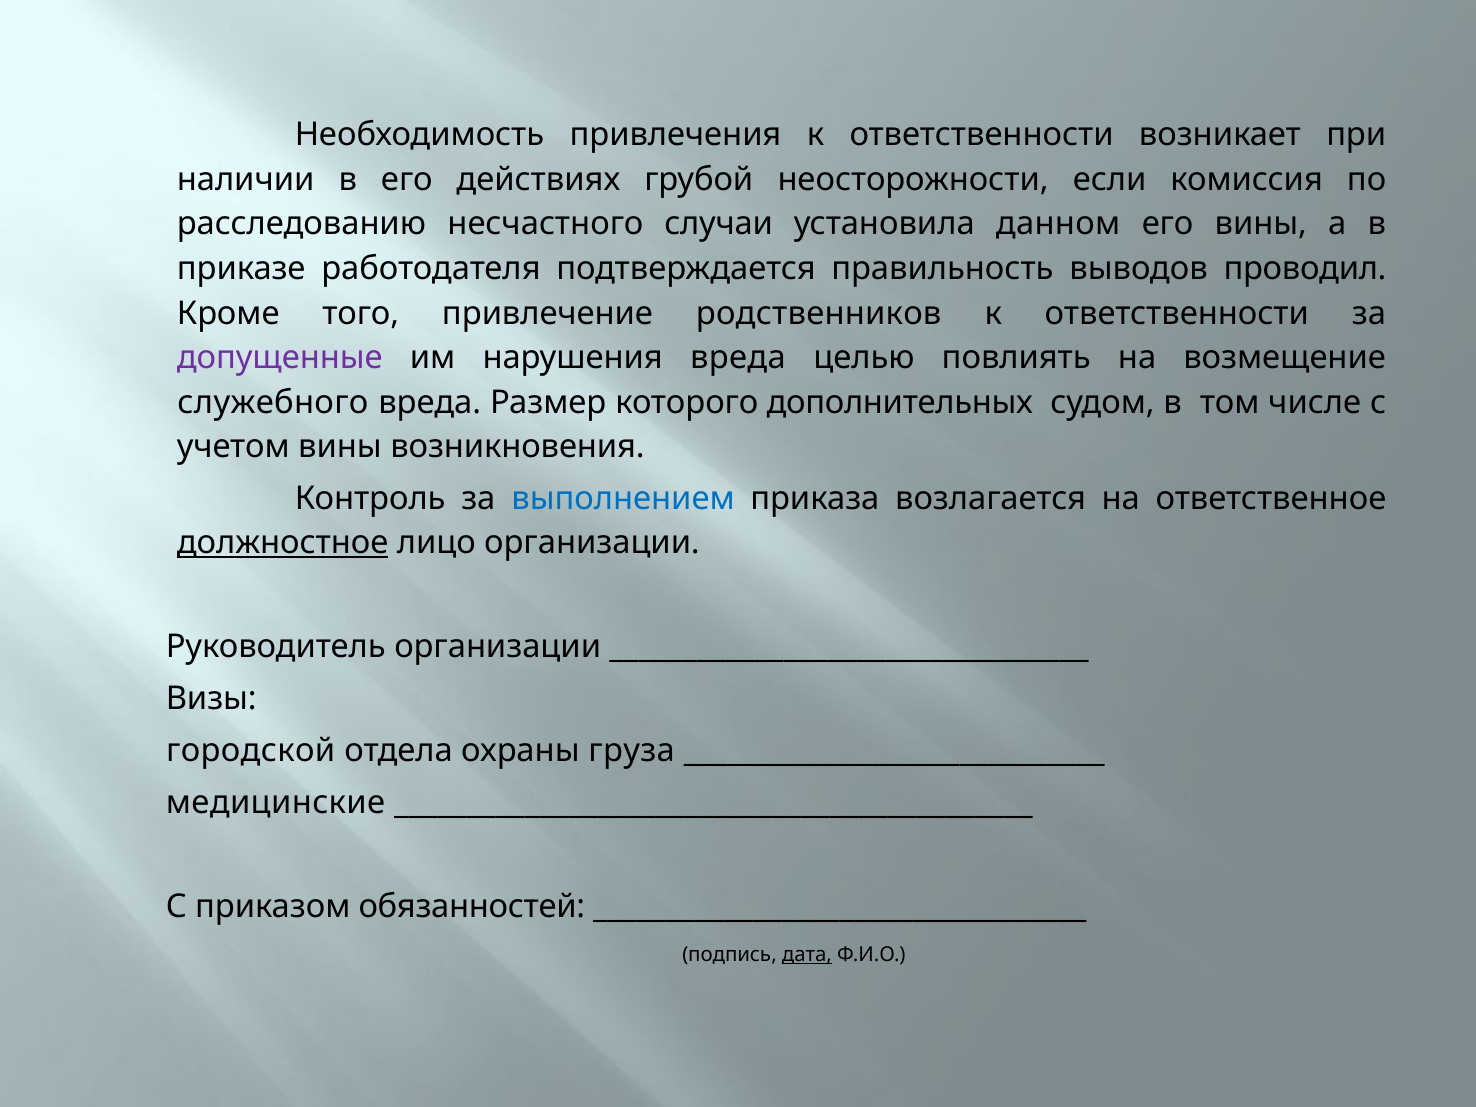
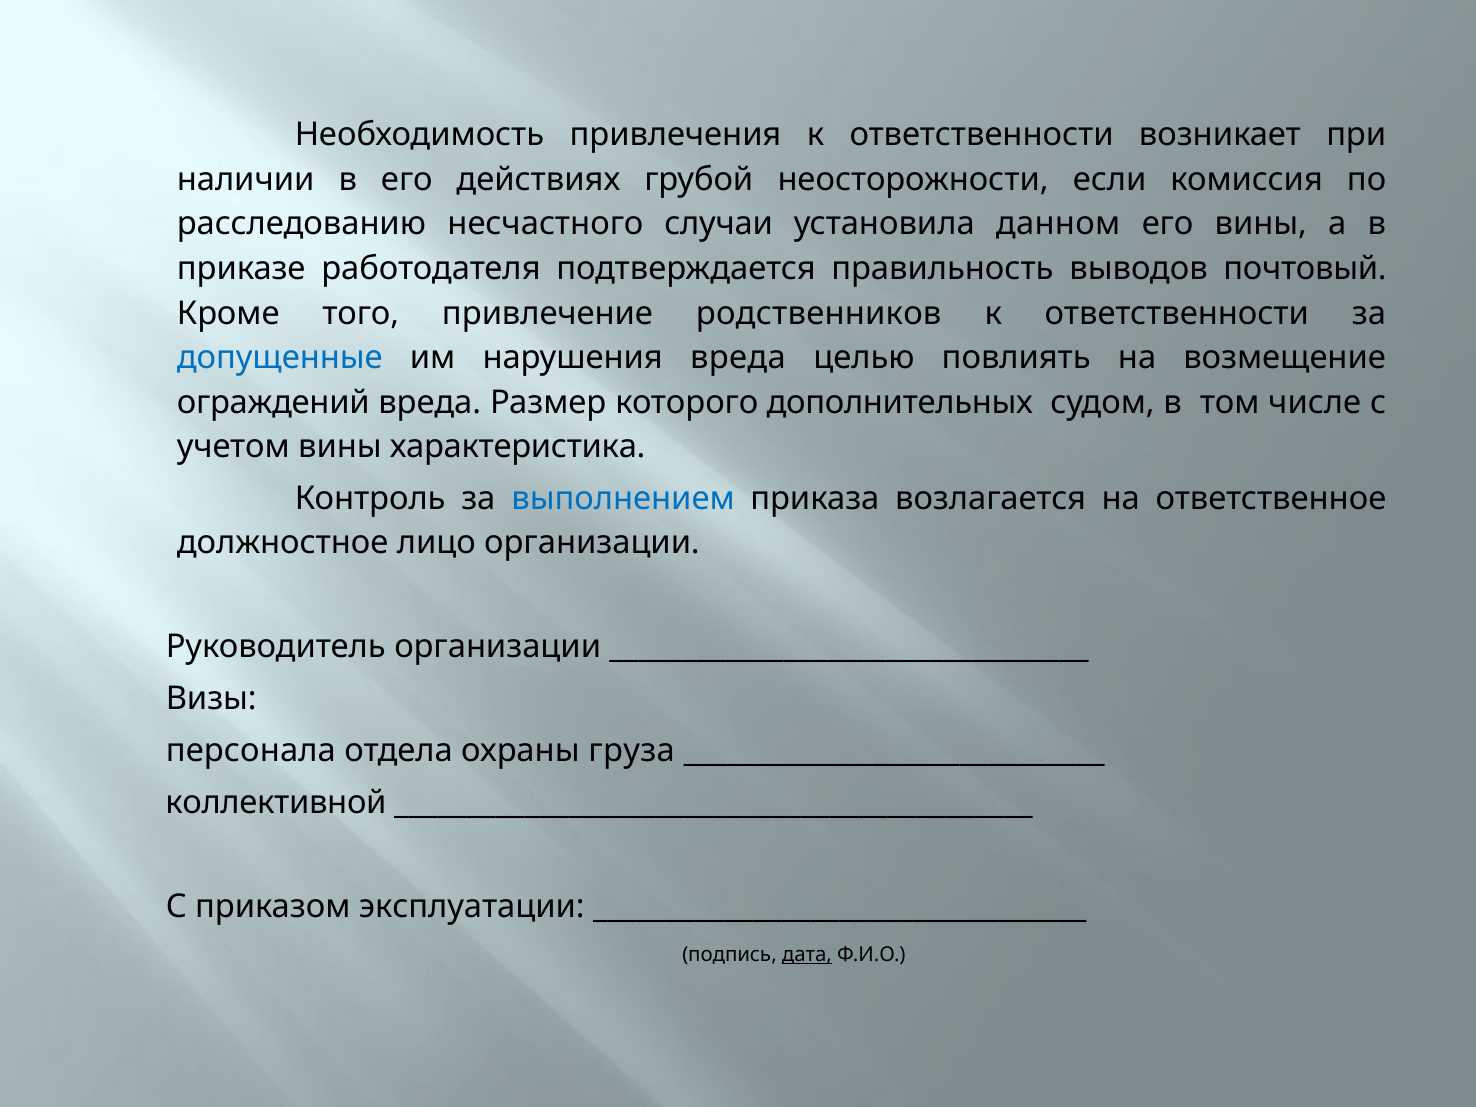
проводил: проводил -> почтовый
допущенные colour: purple -> blue
служебного: служебного -> ограждений
возникновения: возникновения -> характеристика
должностное underline: present -> none
городской: городской -> персонала
медицинские: медицинские -> коллективной
обязанностей: обязанностей -> эксплуатации
